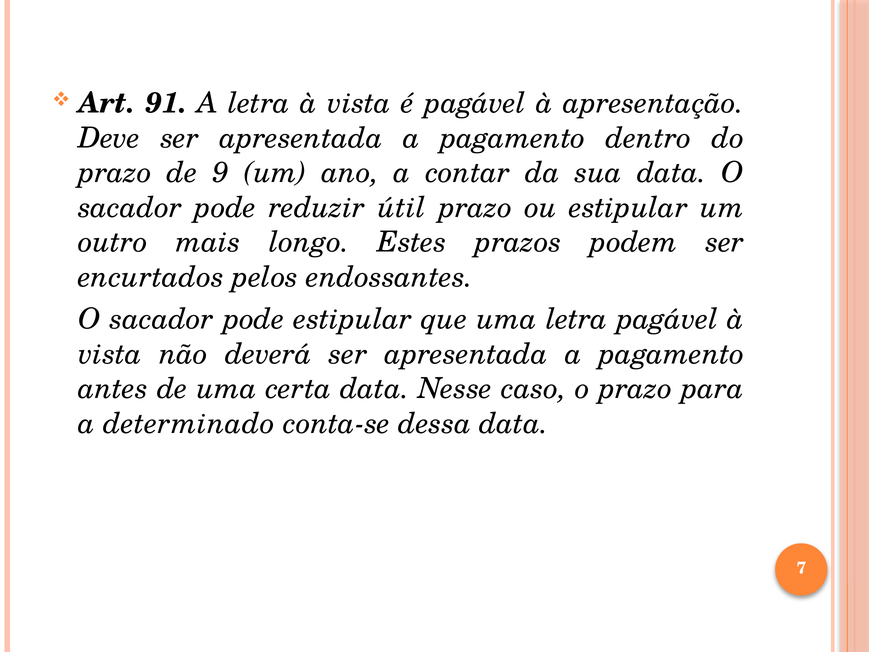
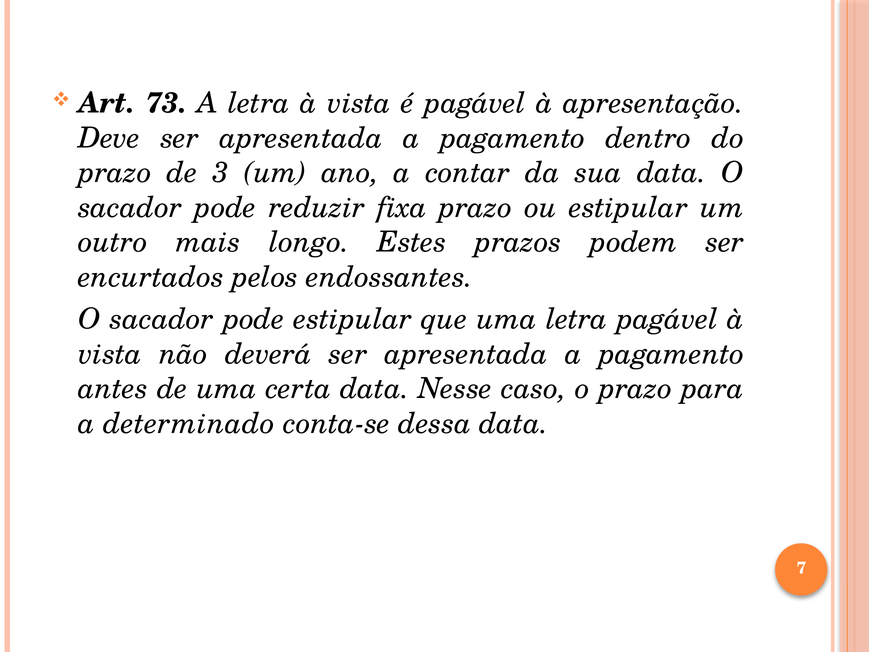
91: 91 -> 73
9: 9 -> 3
útil: útil -> fixa
